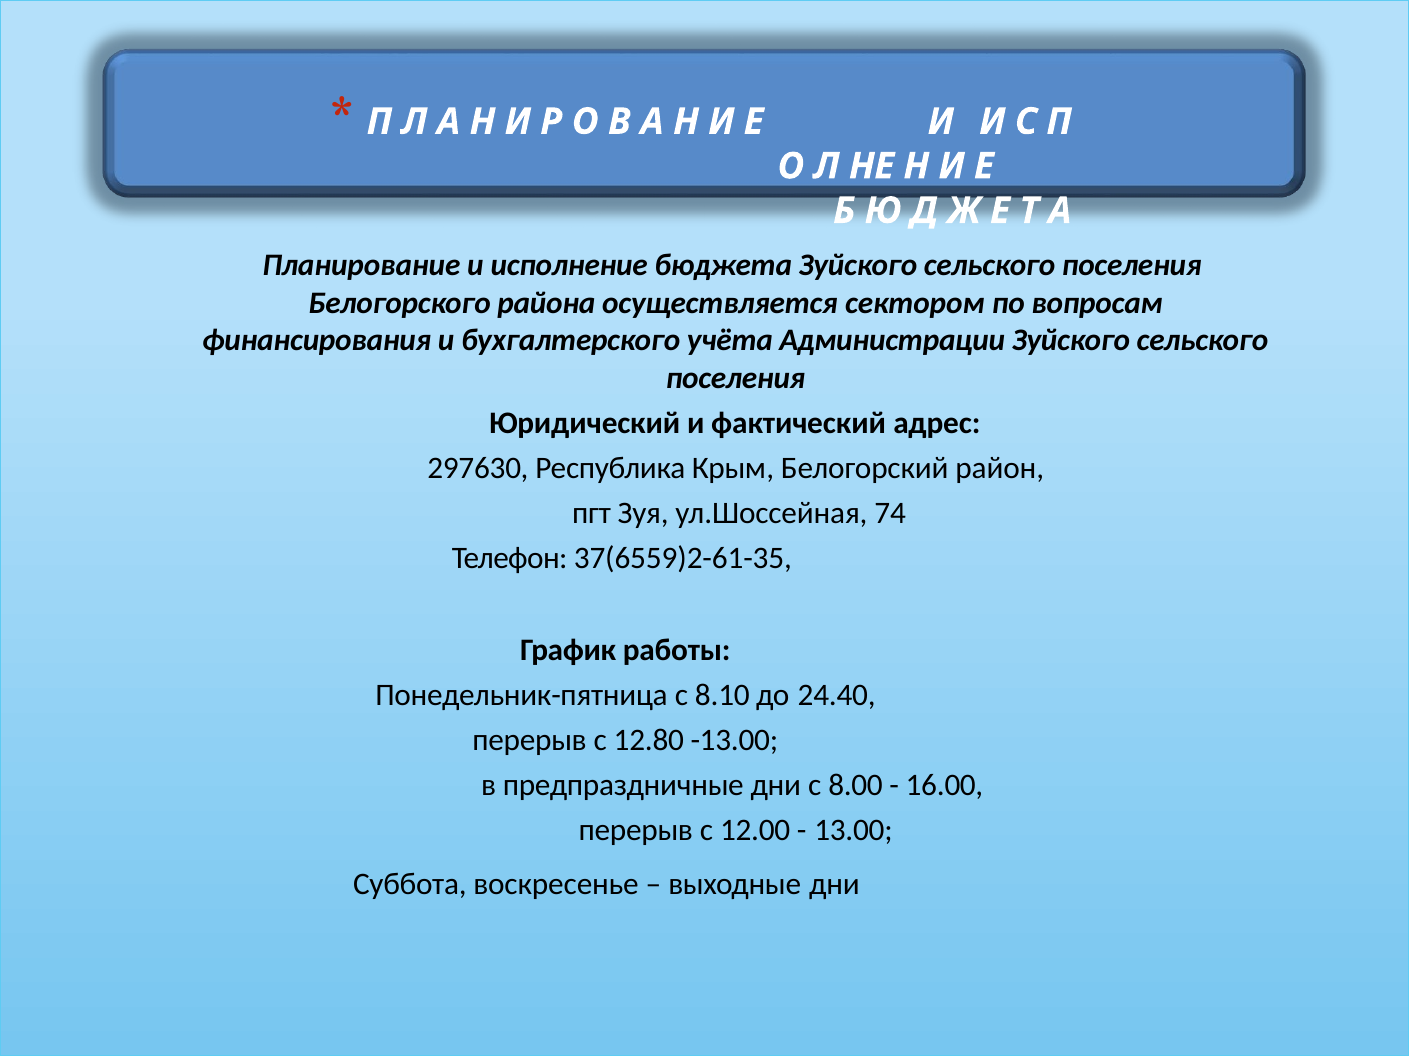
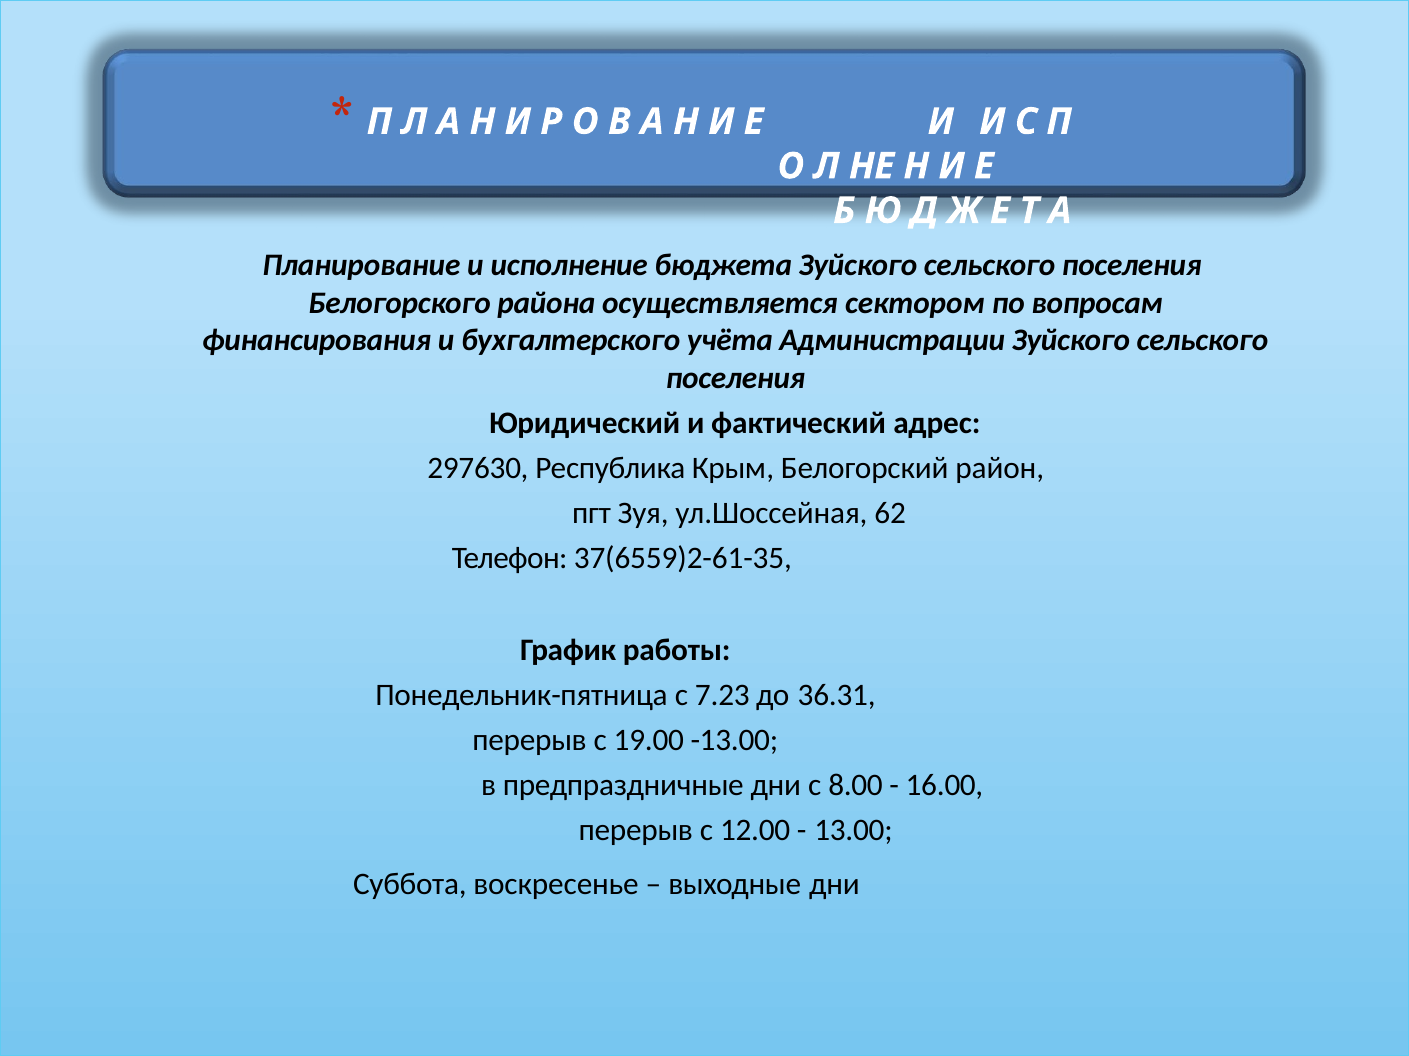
74: 74 -> 62
8.10: 8.10 -> 7.23
24.40: 24.40 -> 36.31
12.80: 12.80 -> 19.00
